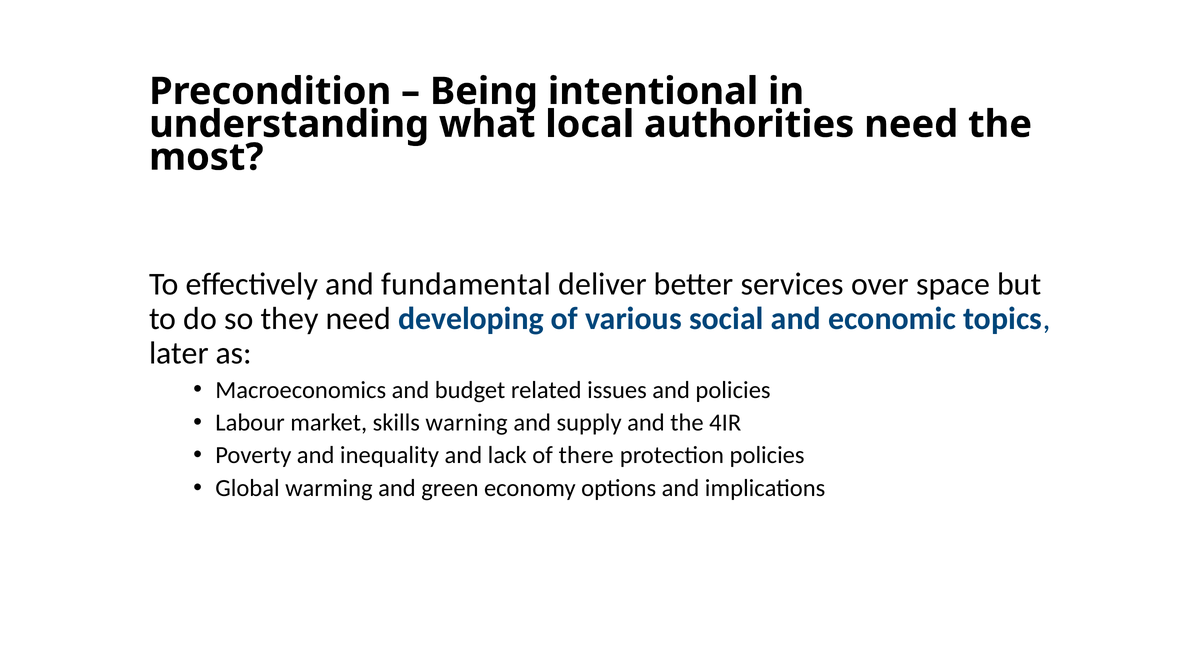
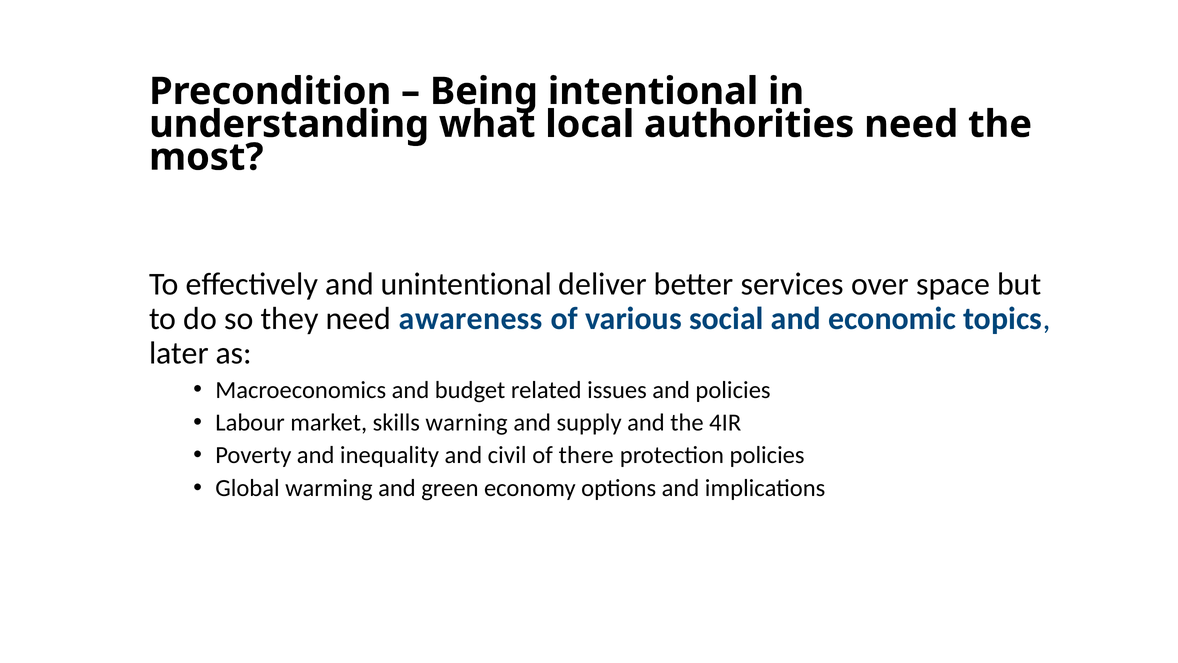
fundamental: fundamental -> unintentional
developing: developing -> awareness
lack: lack -> civil
